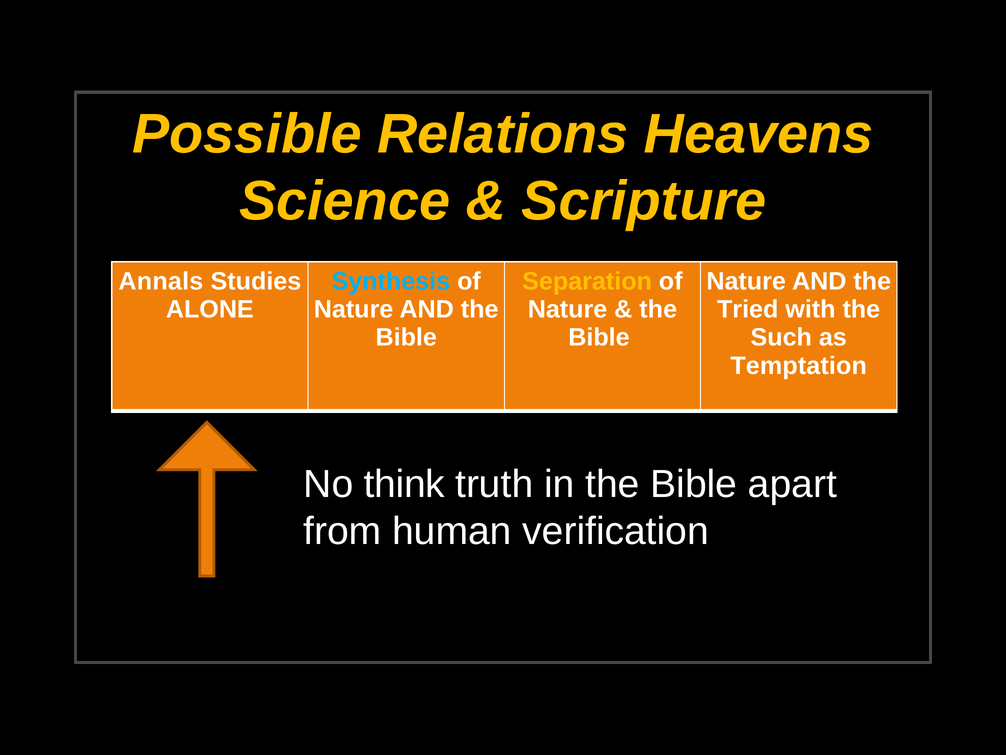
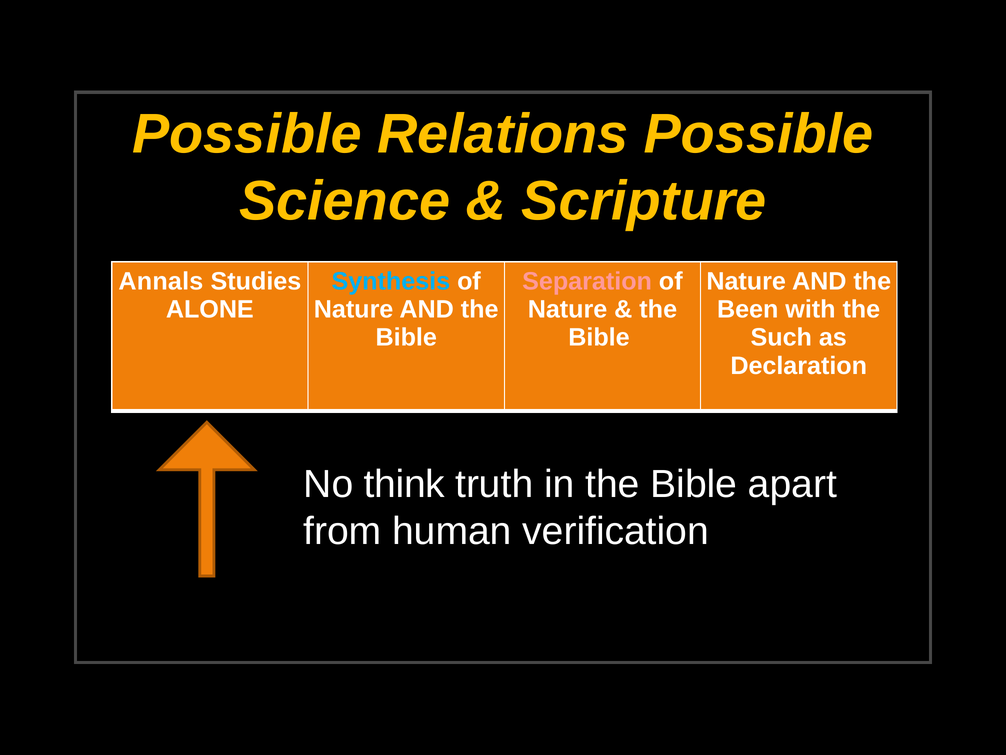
Relations Heavens: Heavens -> Possible
Separation colour: yellow -> pink
Tried: Tried -> Been
Temptation: Temptation -> Declaration
